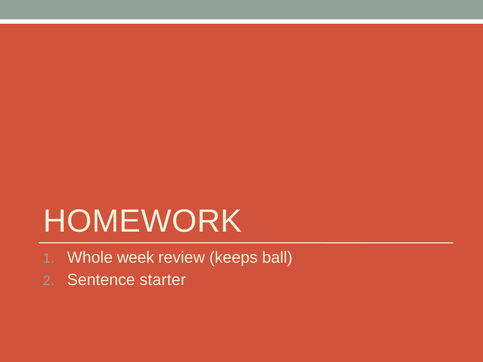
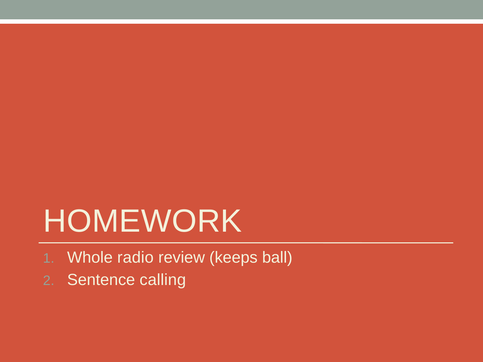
week: week -> radio
starter: starter -> calling
